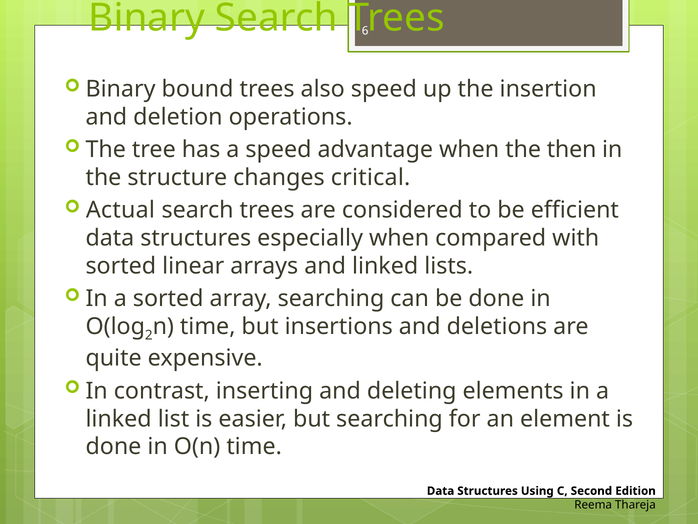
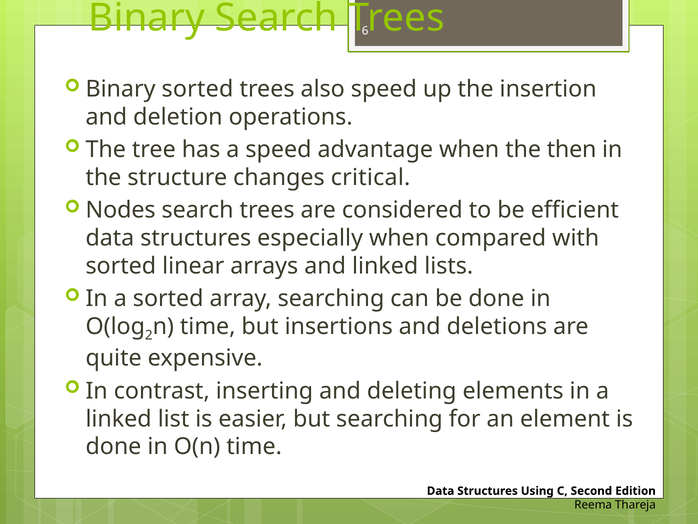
Binary bound: bound -> sorted
Actual: Actual -> Nodes
